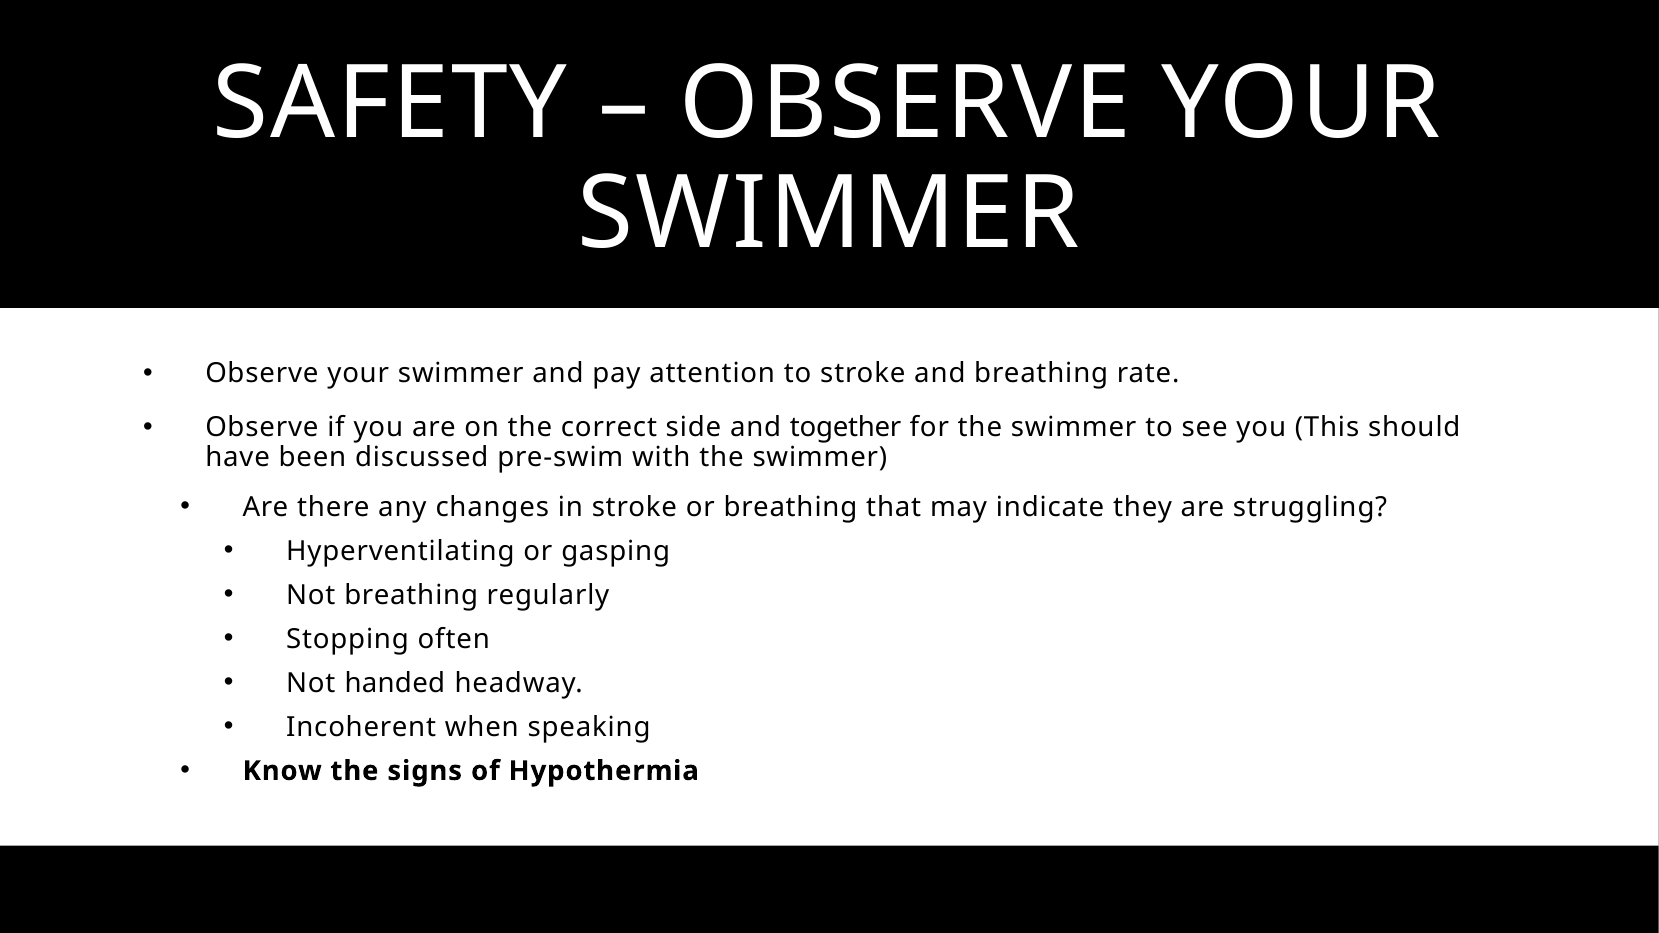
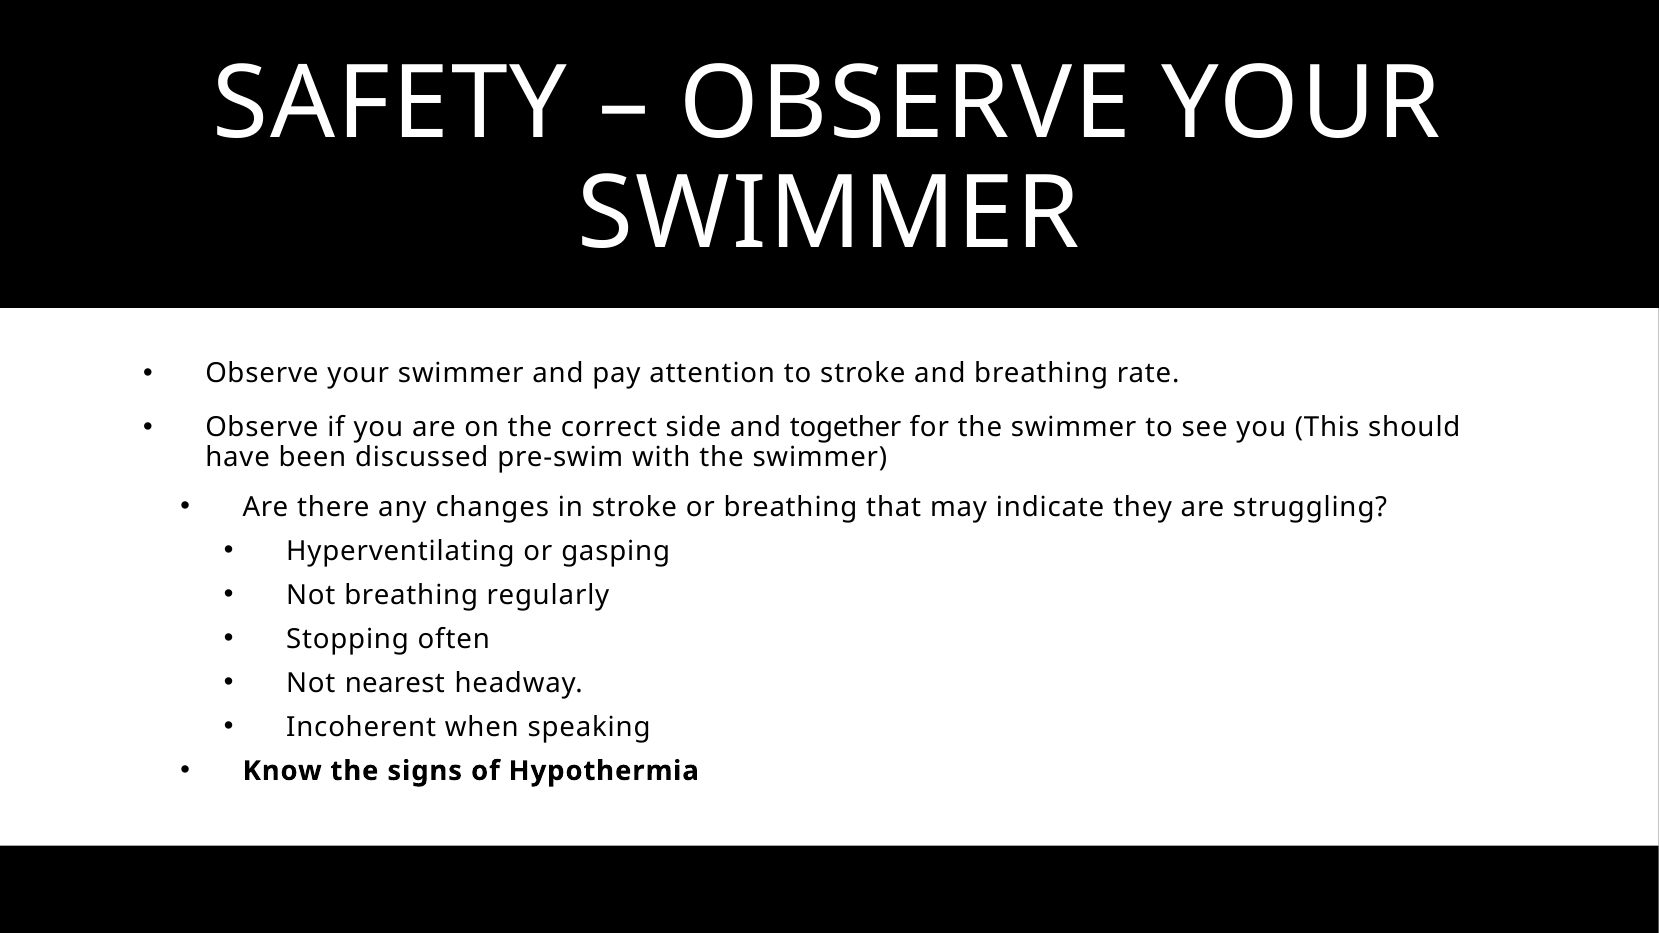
handed: handed -> nearest
